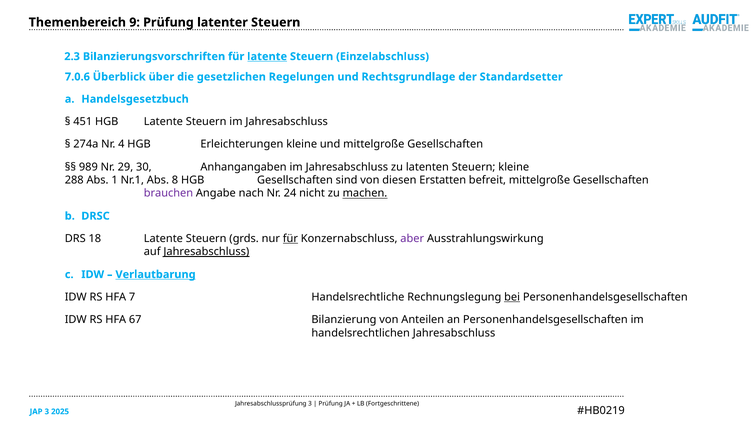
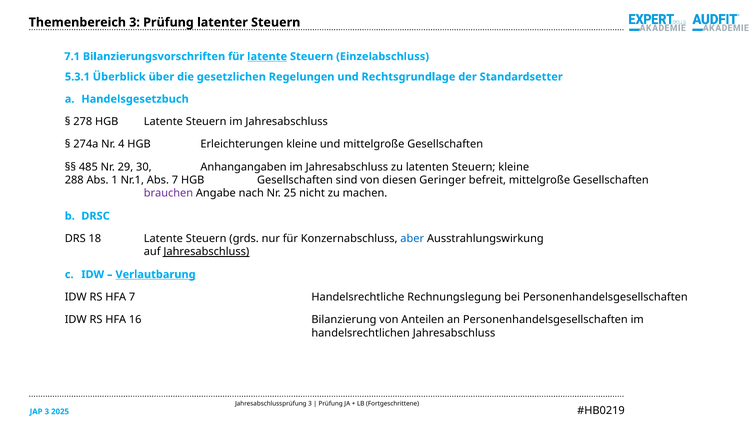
Themenbereich 9: 9 -> 3
2.3: 2.3 -> 7.1
7.0.6: 7.0.6 -> 5.3.1
451: 451 -> 278
989: 989 -> 485
Abs 8: 8 -> 7
Erstatten: Erstatten -> Geringer
24: 24 -> 25
machen underline: present -> none
für at (290, 239) underline: present -> none
aber colour: purple -> blue
bei underline: present -> none
67: 67 -> 16
